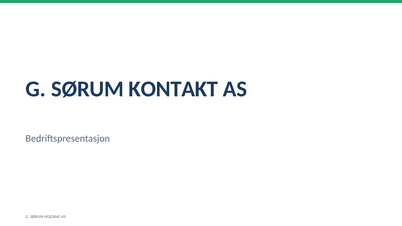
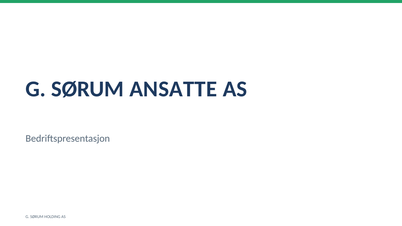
KONTAKT: KONTAKT -> ANSATTE
